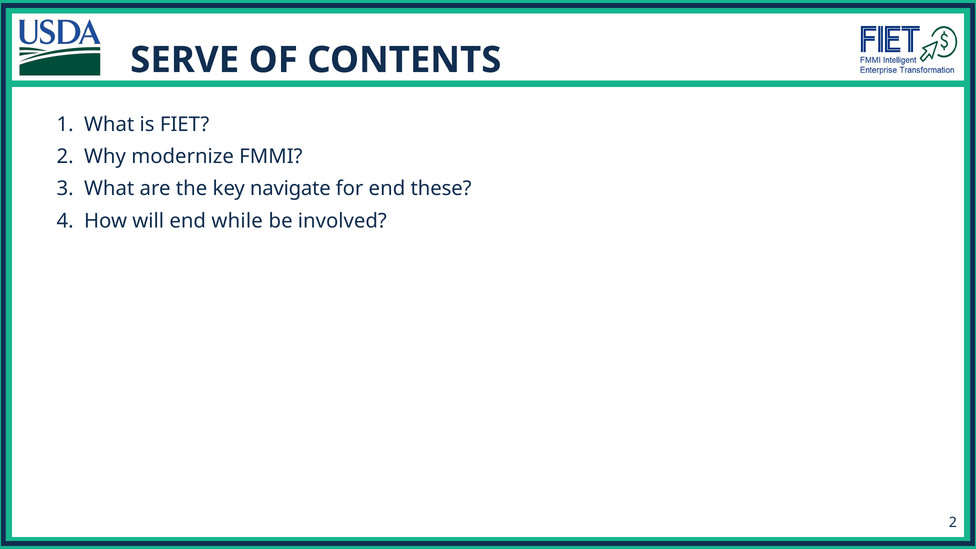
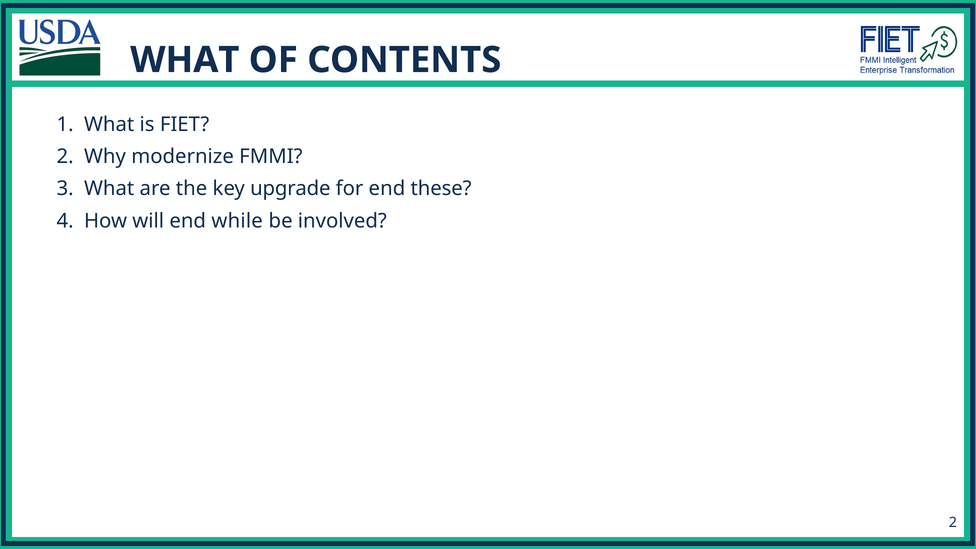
SERVE at (185, 60): SERVE -> WHAT
navigate: navigate -> upgrade
